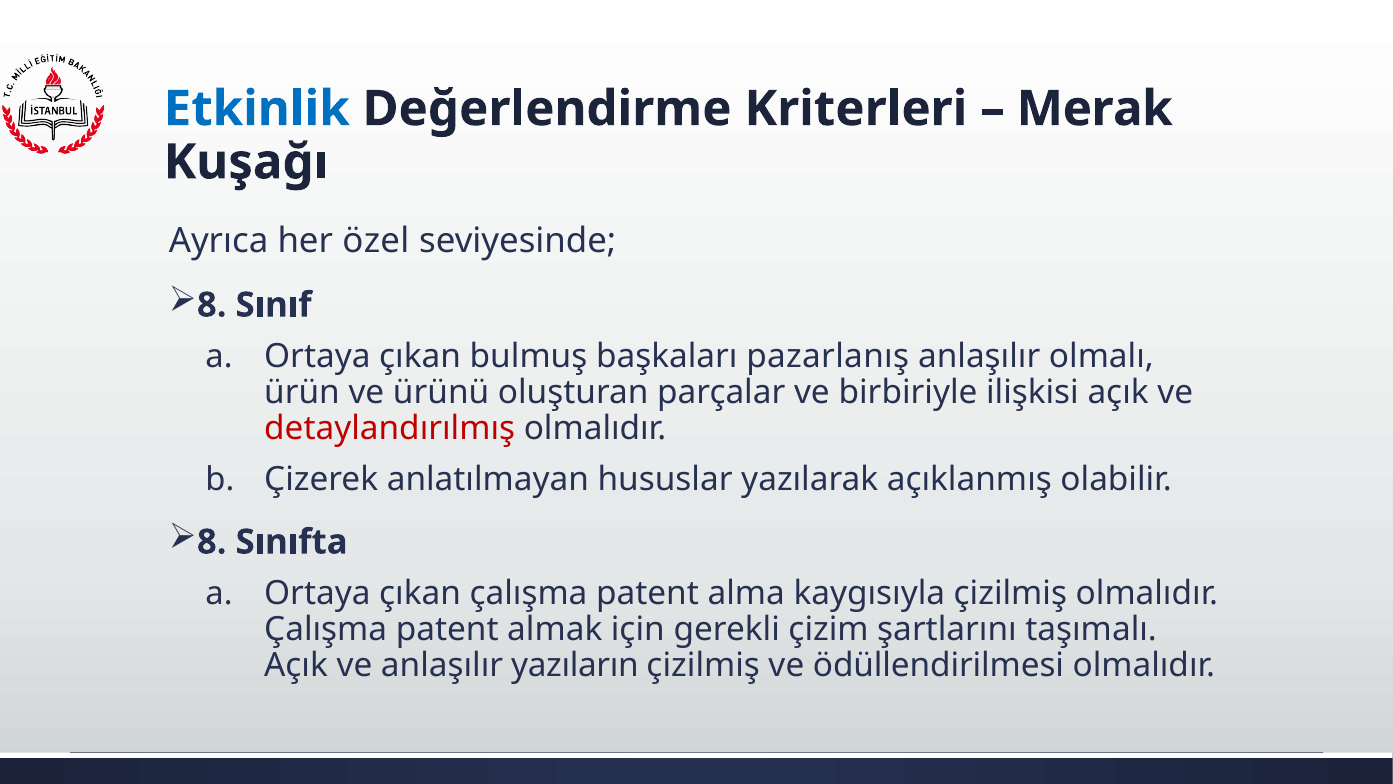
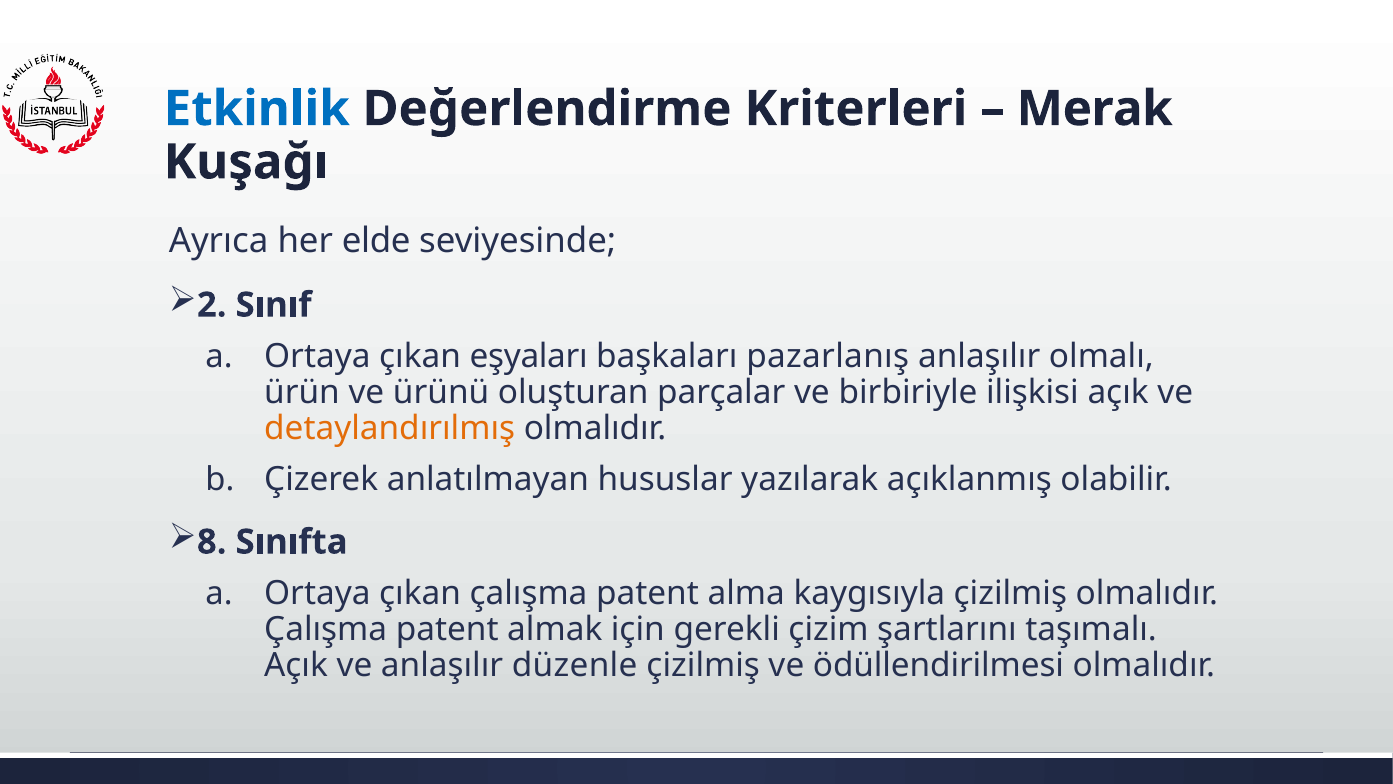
özel: özel -> elde
8 at (212, 305): 8 -> 2
bulmuş: bulmuş -> eşyaları
detaylandırılmış colour: red -> orange
yazıların: yazıların -> düzenle
